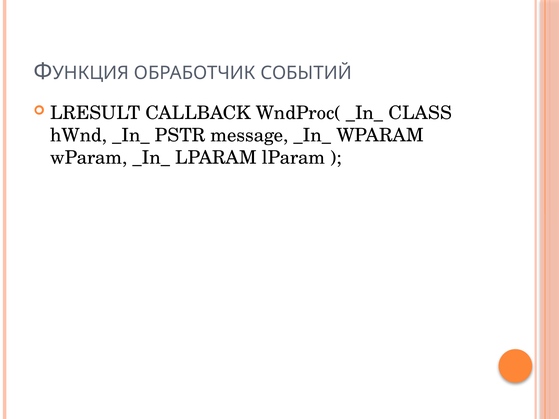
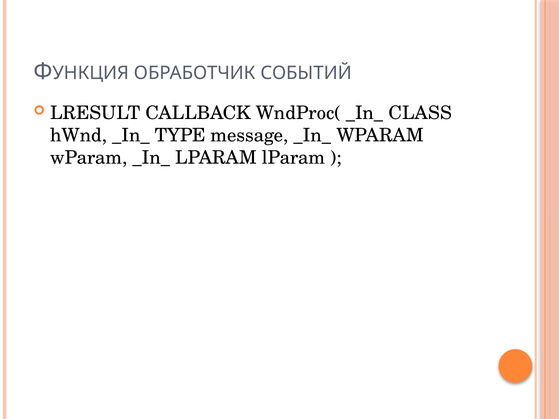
PSTR: PSTR -> TYPE
